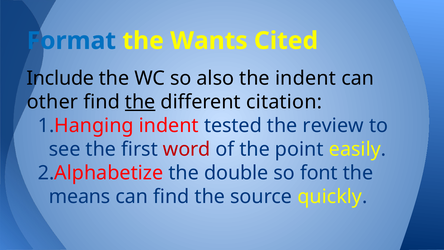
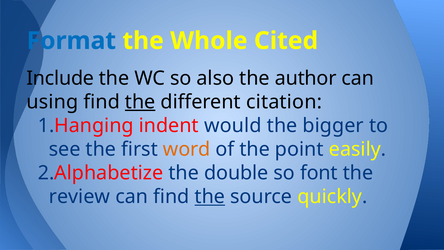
Wants: Wants -> Whole
the indent: indent -> author
other: other -> using
tested: tested -> would
review: review -> bigger
word colour: red -> orange
means: means -> review
the at (210, 197) underline: none -> present
